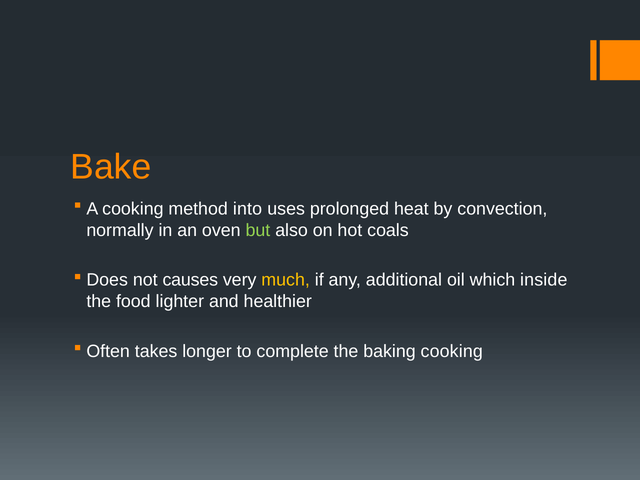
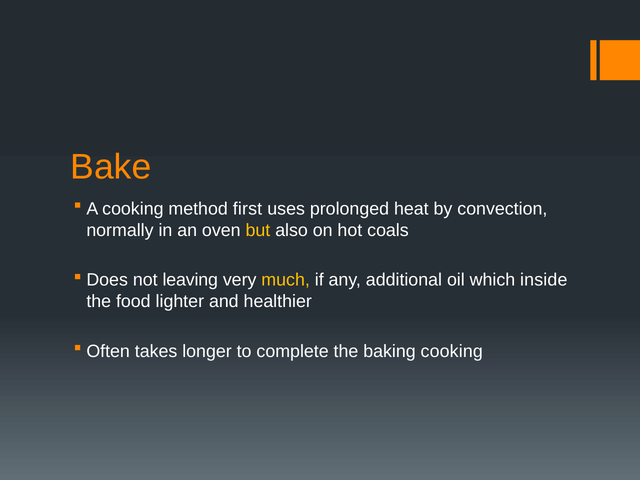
into: into -> first
but colour: light green -> yellow
causes: causes -> leaving
